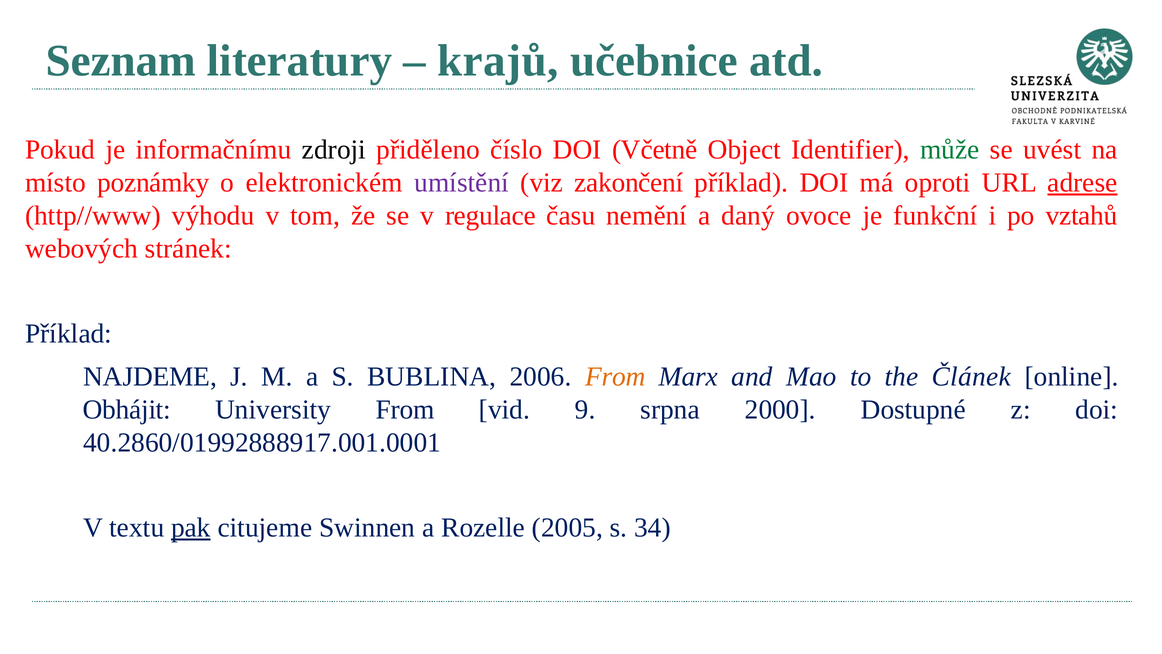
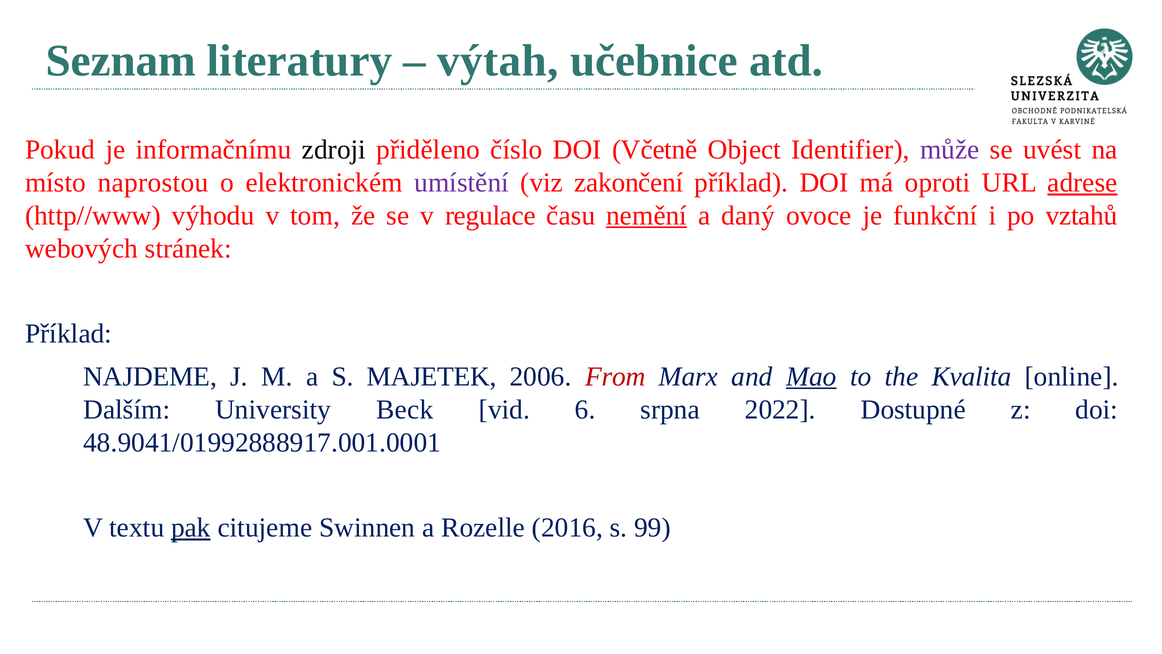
krajů: krajů -> výtah
může colour: green -> purple
poznámky: poznámky -> naprostou
nemění underline: none -> present
BUBLINA: BUBLINA -> MAJETEK
From at (615, 376) colour: orange -> red
Mao underline: none -> present
Článek: Článek -> Kvalita
Obhájit: Obhájit -> Dalším
University From: From -> Beck
9: 9 -> 6
2000: 2000 -> 2022
40.2860/01992888917.001.0001: 40.2860/01992888917.001.0001 -> 48.9041/01992888917.001.0001
2005: 2005 -> 2016
34: 34 -> 99
